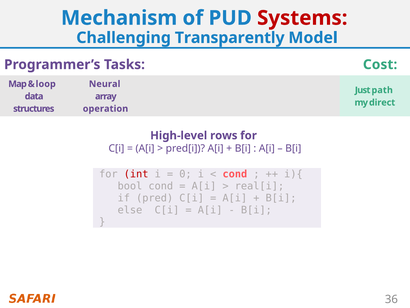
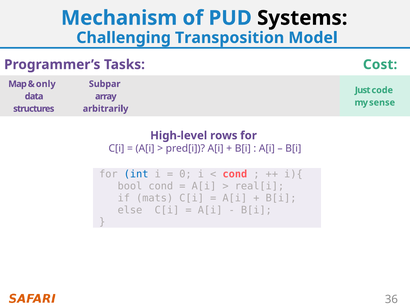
Systems colour: red -> black
Transparently: Transparently -> Transposition
loop: loop -> only
Neural: Neural -> Subpar
path: path -> code
direct: direct -> sense
operation: operation -> arbitrarily
int colour: red -> blue
pred: pred -> mats
